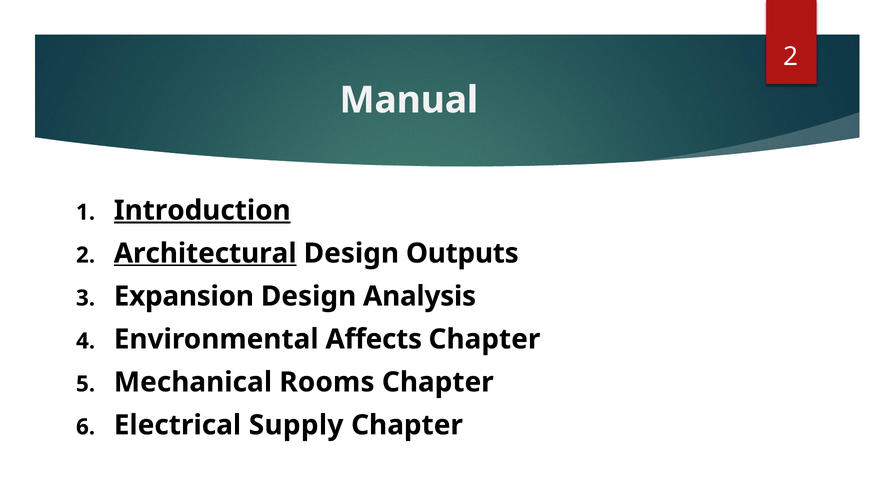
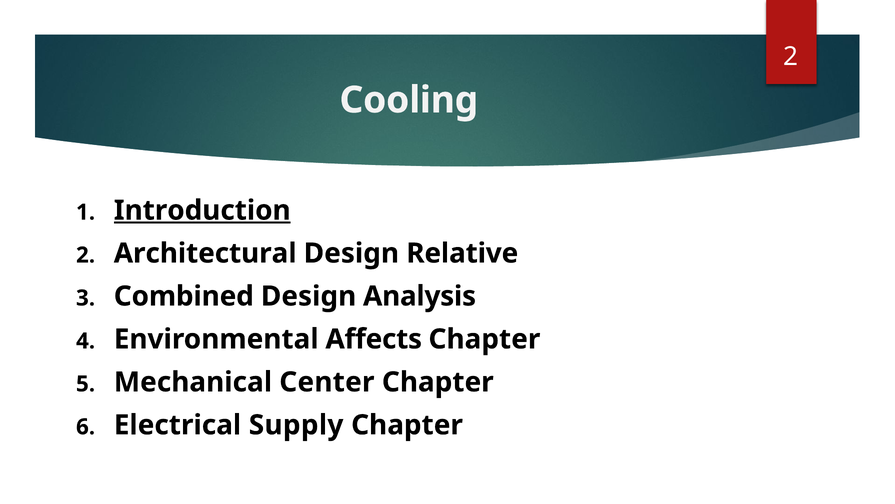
Manual: Manual -> Cooling
Architectural underline: present -> none
Outputs: Outputs -> Relative
Expansion: Expansion -> Combined
Rooms: Rooms -> Center
